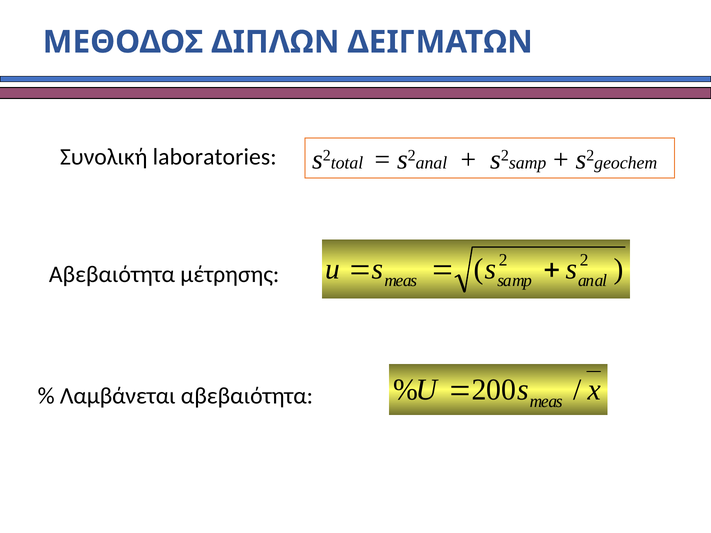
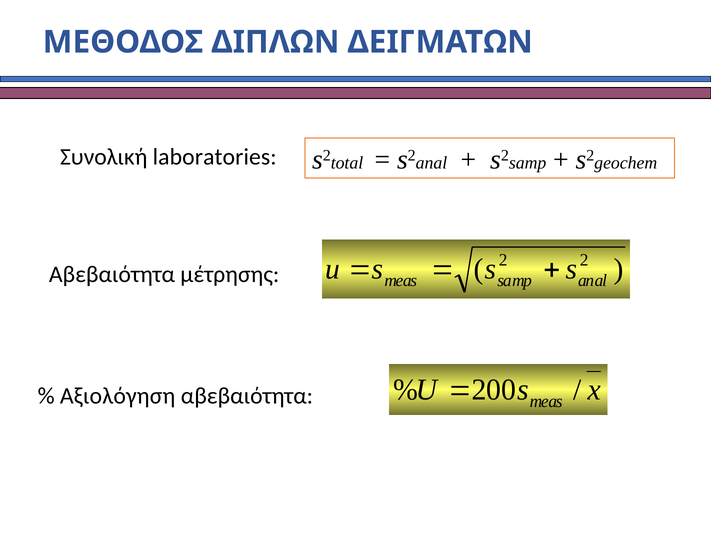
Λαμβάνεται: Λαμβάνεται -> Αξιολόγηση
